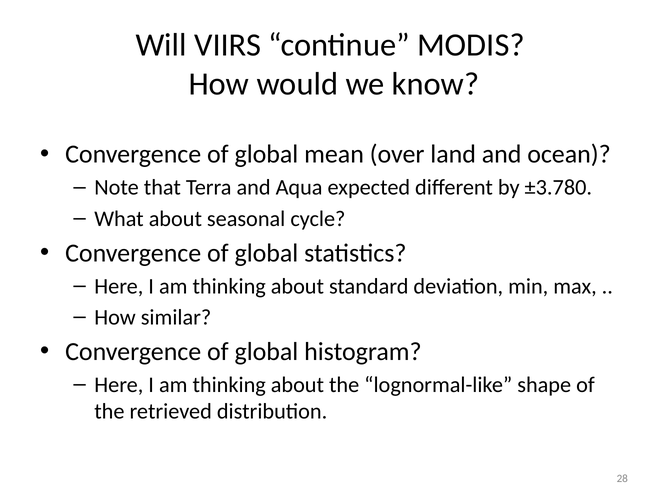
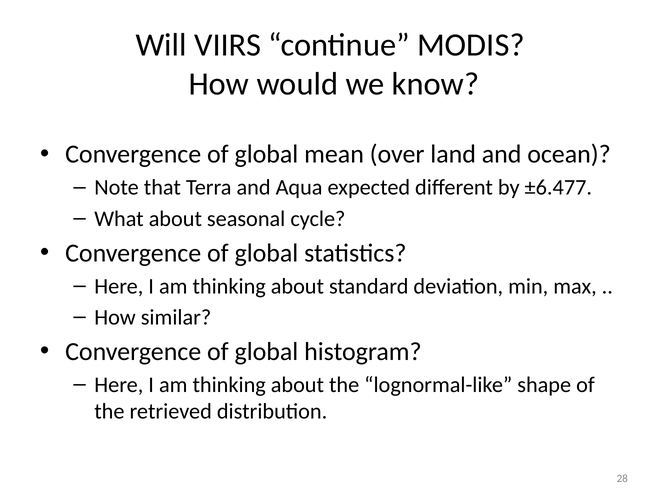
±3.780: ±3.780 -> ±6.477
